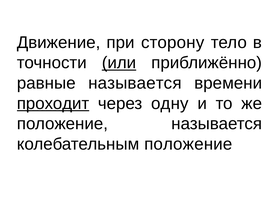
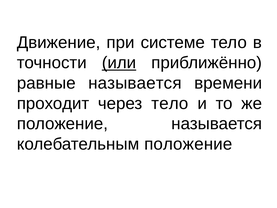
сторону: сторону -> системе
проходит underline: present -> none
через одну: одну -> тело
